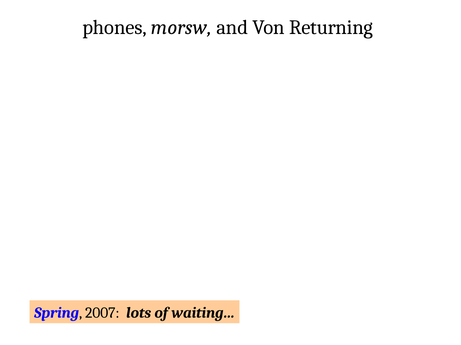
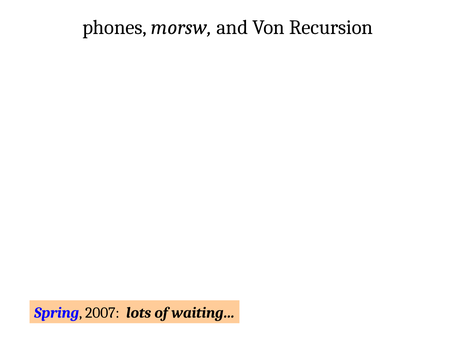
Returning: Returning -> Recursion
